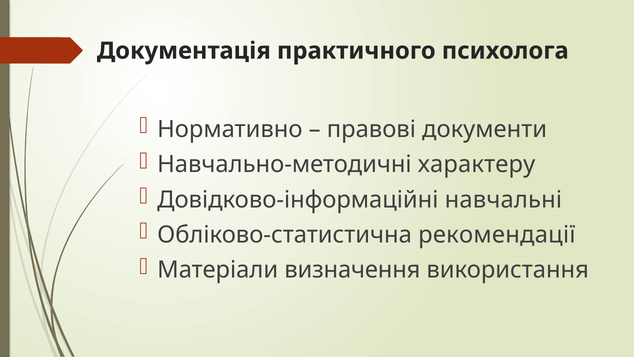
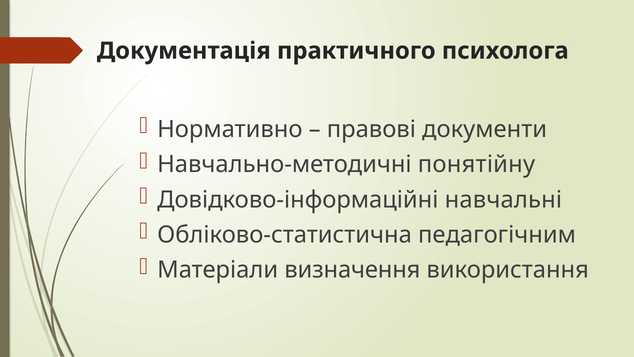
характеру: характеру -> понятійну
рекомендації: рекомендації -> педагогічним
